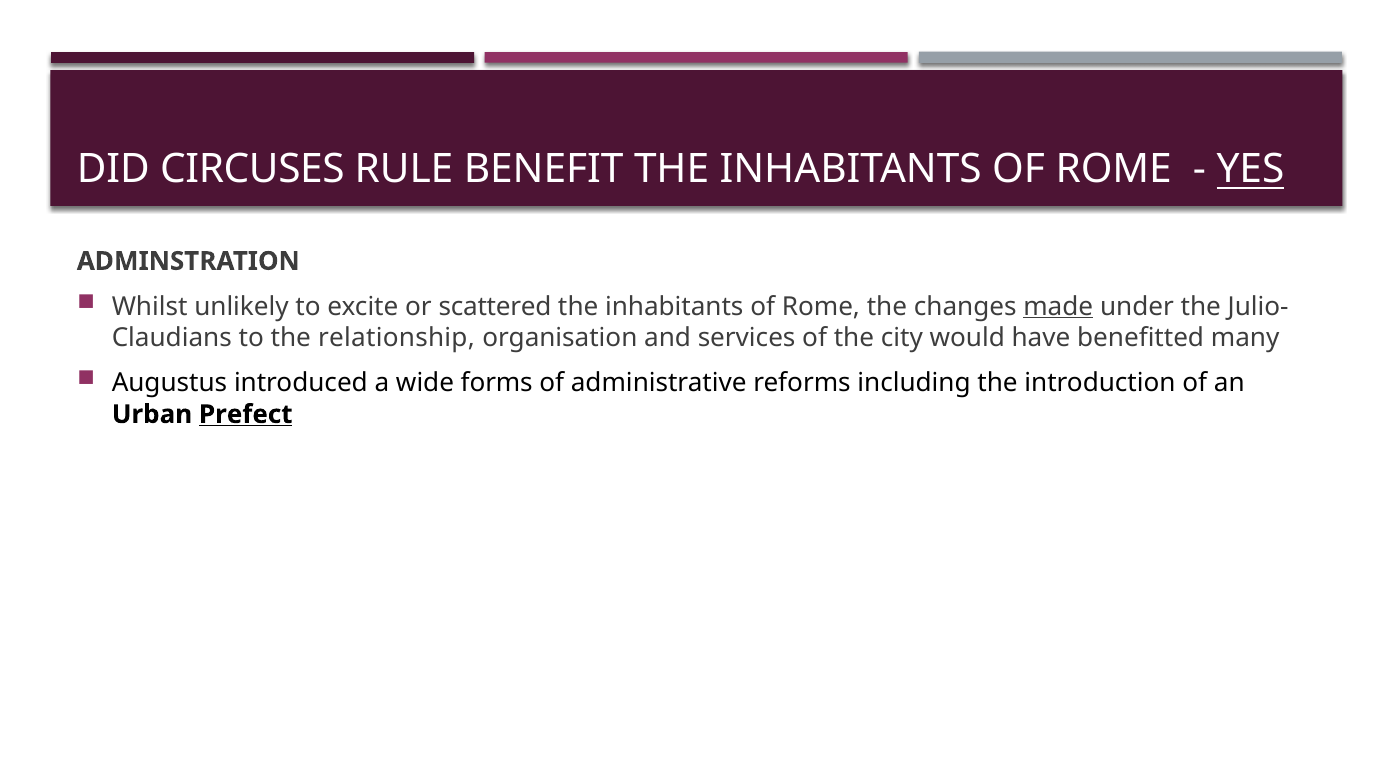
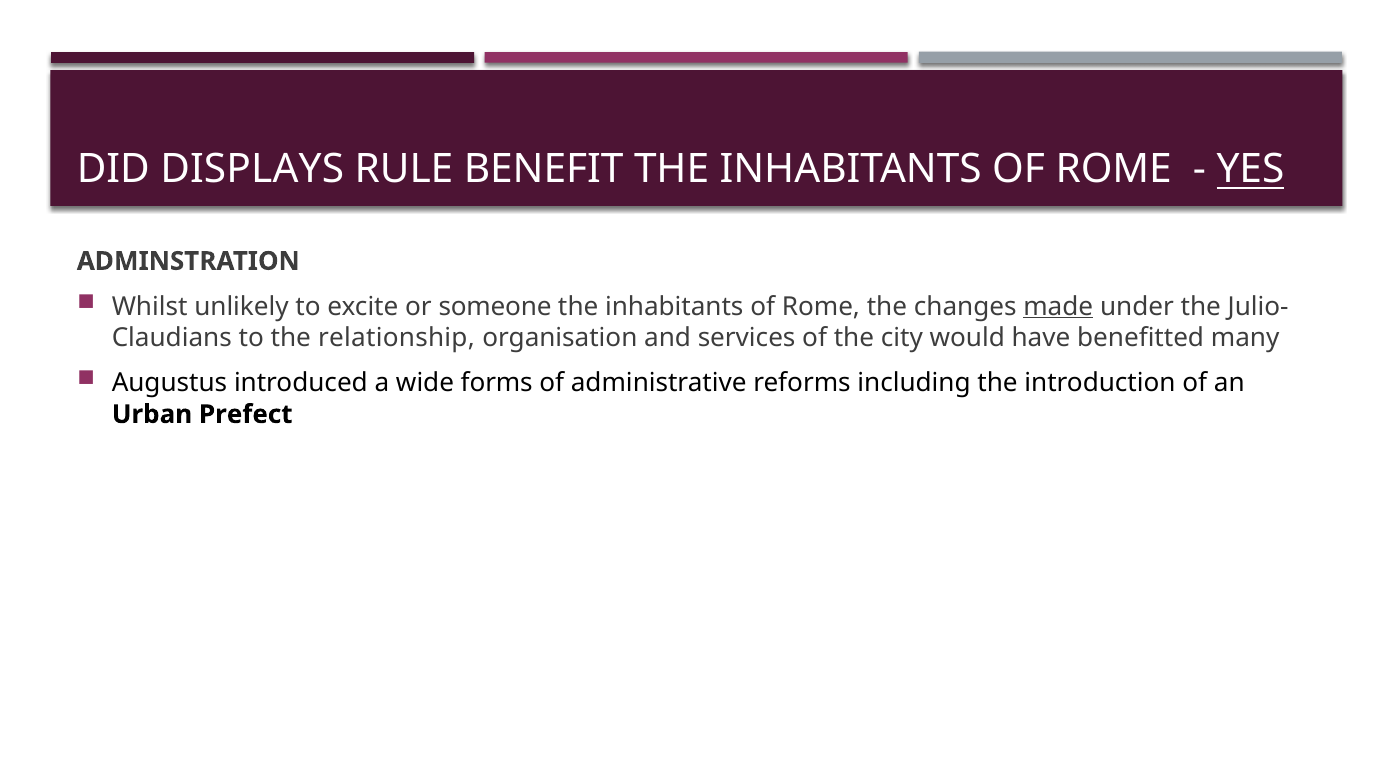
CIRCUSES: CIRCUSES -> DISPLAYS
scattered: scattered -> someone
Prefect underline: present -> none
